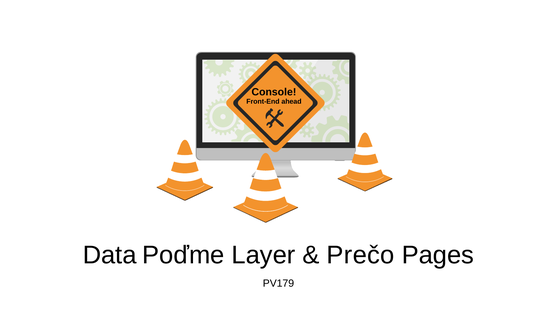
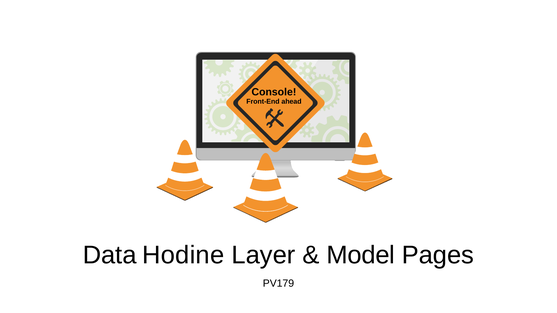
Poďme: Poďme -> Hodine
Prečo: Prečo -> Model
